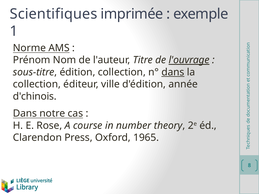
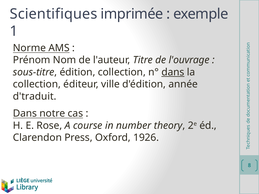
l'ouvrage underline: present -> none
d'chinois: d'chinois -> d'traduit
1965: 1965 -> 1926
